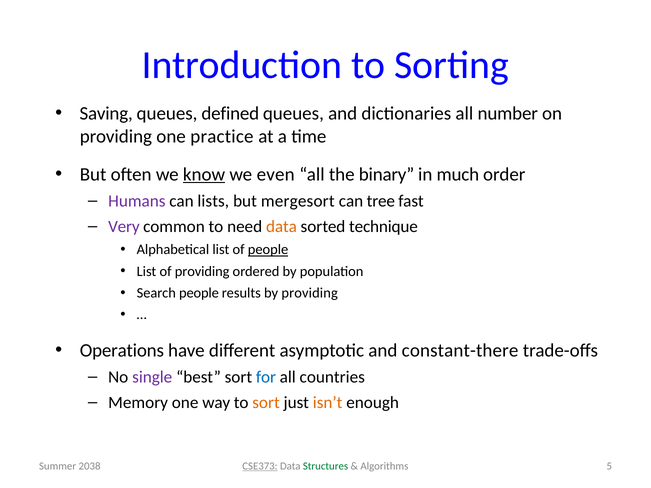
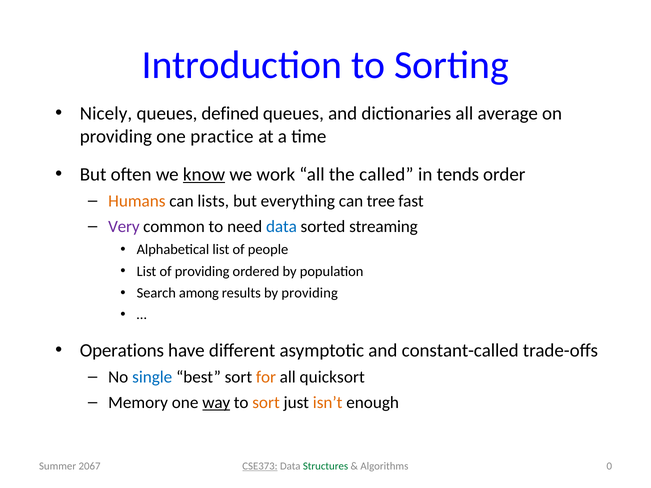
Saving: Saving -> Nicely
number: number -> average
even: even -> work
binary: binary -> called
much: much -> tends
Humans colour: purple -> orange
mergesort: mergesort -> everything
data at (281, 227) colour: orange -> blue
technique: technique -> streaming
people at (268, 250) underline: present -> none
Search people: people -> among
constant-there: constant-there -> constant-called
single colour: purple -> blue
for colour: blue -> orange
countries: countries -> quicksort
way underline: none -> present
5: 5 -> 0
2038: 2038 -> 2067
